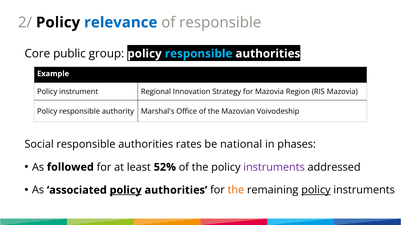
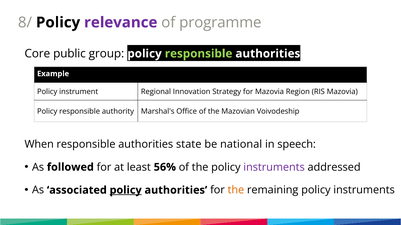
2/: 2/ -> 8/
relevance colour: blue -> purple
of responsible: responsible -> programme
responsible at (199, 54) colour: light blue -> light green
Social: Social -> When
rates: rates -> state
phases: phases -> speech
52%: 52% -> 56%
policy at (316, 191) underline: present -> none
